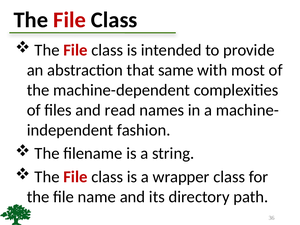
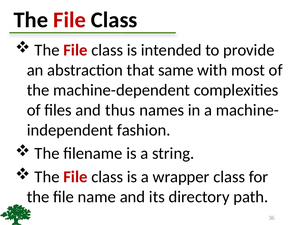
read: read -> thus
